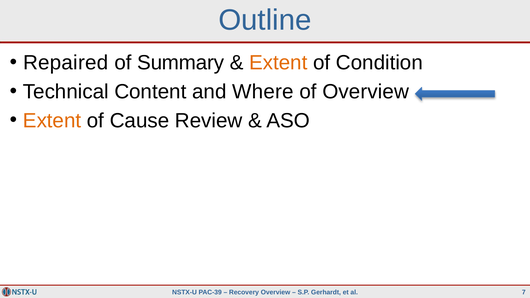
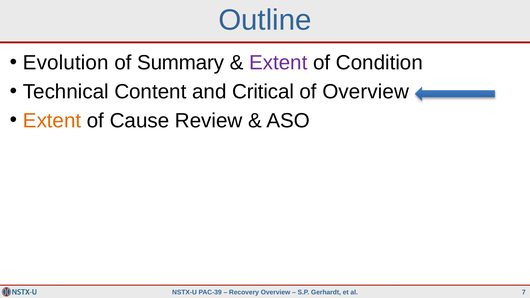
Repaired: Repaired -> Evolution
Extent at (278, 63) colour: orange -> purple
Where: Where -> Critical
